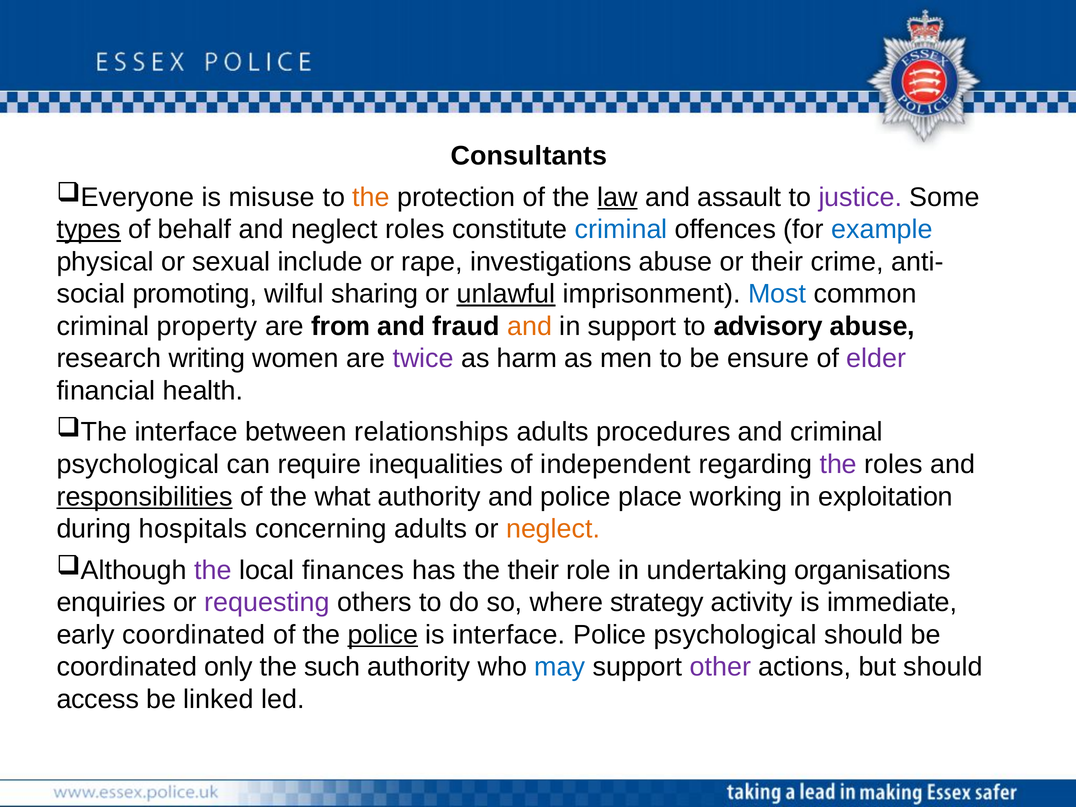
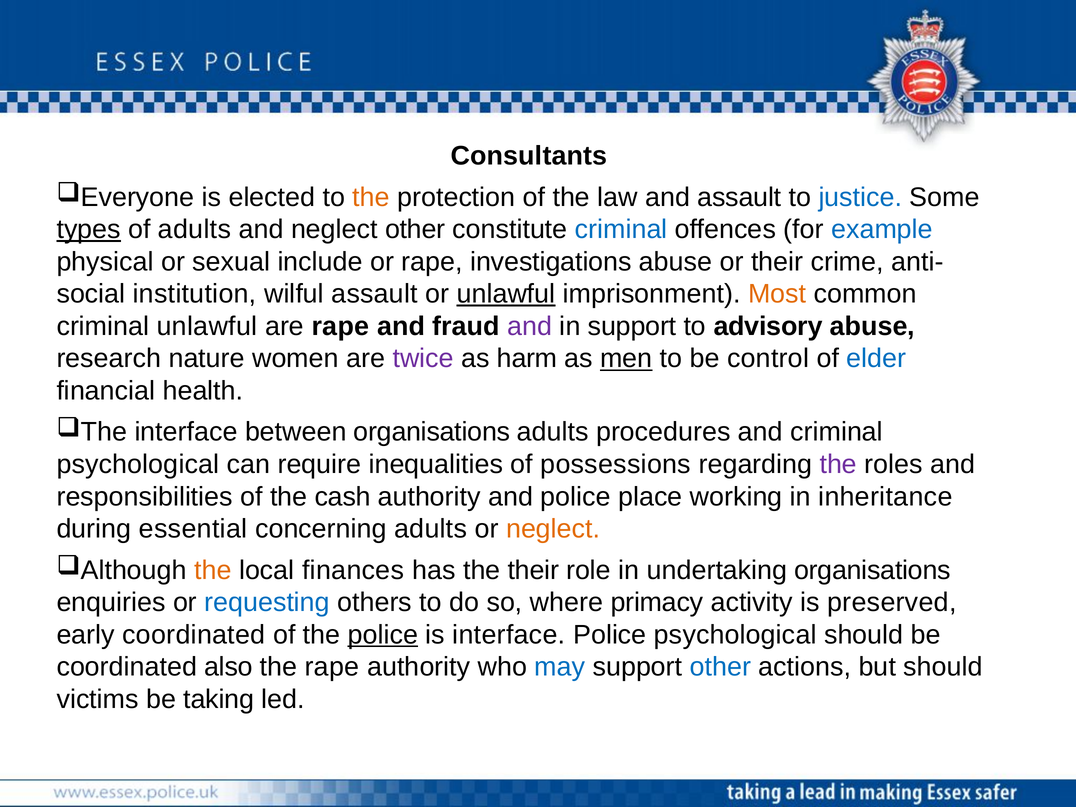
misuse: misuse -> elected
law underline: present -> none
justice colour: purple -> blue
of behalf: behalf -> adults
neglect roles: roles -> other
promoting: promoting -> institution
wilful sharing: sharing -> assault
Most colour: blue -> orange
criminal property: property -> unlawful
are from: from -> rape
and at (530, 326) colour: orange -> purple
writing: writing -> nature
men underline: none -> present
ensure: ensure -> control
elder colour: purple -> blue
between relationships: relationships -> organisations
independent: independent -> possessions
responsibilities underline: present -> none
what: what -> cash
exploitation: exploitation -> inheritance
hospitals: hospitals -> essential
the at (213, 570) colour: purple -> orange
requesting colour: purple -> blue
strategy: strategy -> primacy
immediate: immediate -> preserved
only: only -> also
the such: such -> rape
other at (720, 667) colour: purple -> blue
access: access -> victims
linked: linked -> taking
